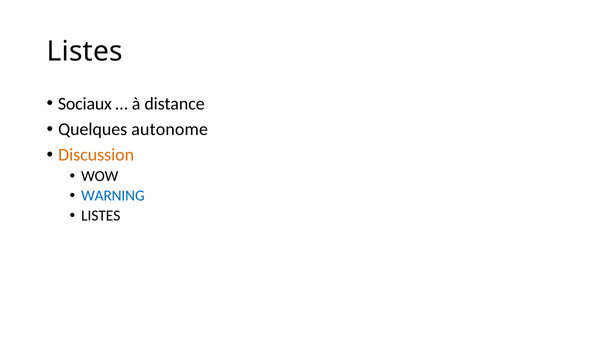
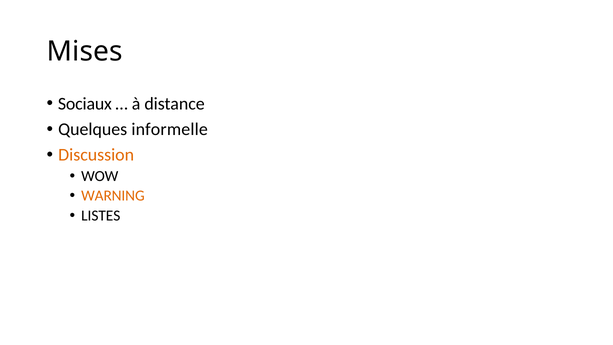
Listes at (85, 51): Listes -> Mises
autonome: autonome -> informelle
WARNING colour: blue -> orange
